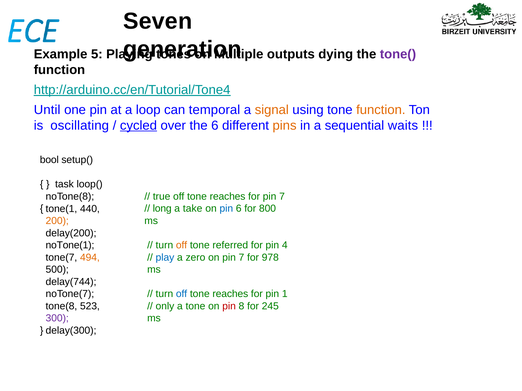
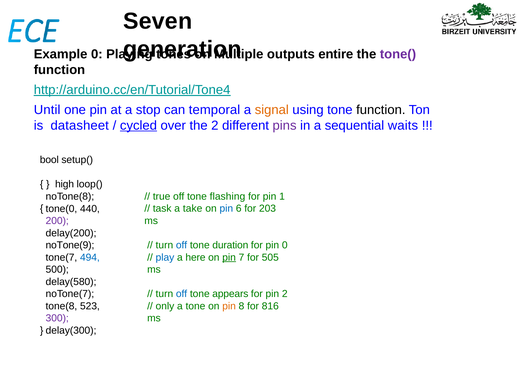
Example 5: 5 -> 0
dying: dying -> entire
loop: loop -> stop
function at (381, 110) colour: orange -> black
oscillating: oscillating -> datasheet
the 6: 6 -> 2
pins colour: orange -> purple
task: task -> high
reaches at (228, 197): reaches -> flashing
for pin 7: 7 -> 1
tone(1: tone(1 -> tone(0
long: long -> task
800: 800 -> 203
200 colour: orange -> purple
noTone(1: noTone(1 -> noTone(9
off at (182, 245) colour: orange -> blue
referred: referred -> duration
pin 4: 4 -> 0
494 colour: orange -> blue
zero: zero -> here
pin at (229, 258) underline: none -> present
978: 978 -> 505
delay(744: delay(744 -> delay(580
reaches at (230, 294): reaches -> appears
pin 1: 1 -> 2
pin at (229, 306) colour: red -> orange
245: 245 -> 816
